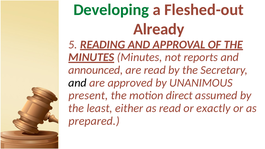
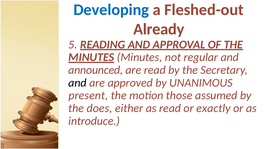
Developing colour: green -> blue
reports: reports -> regular
direct: direct -> those
least: least -> does
prepared: prepared -> introduce
